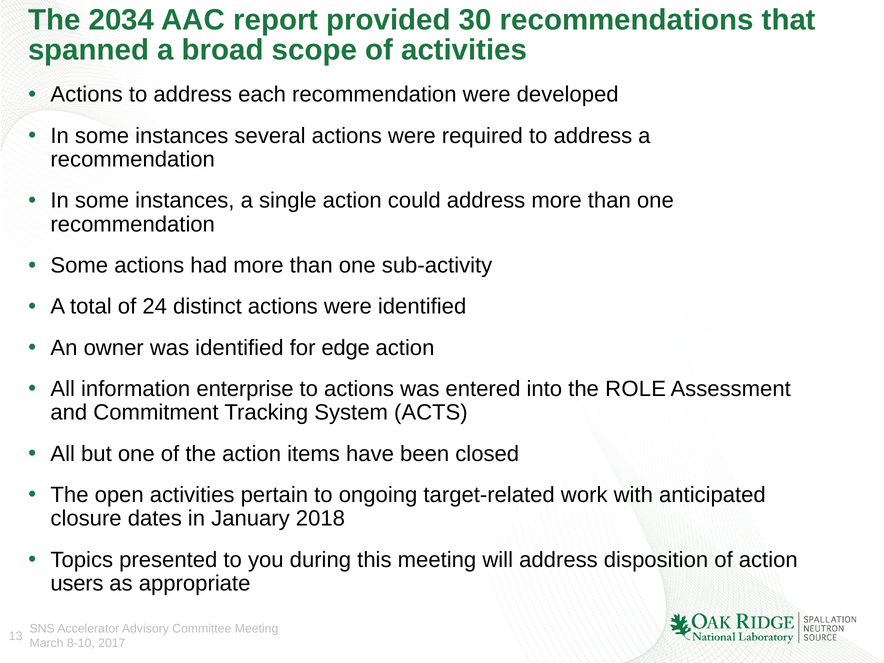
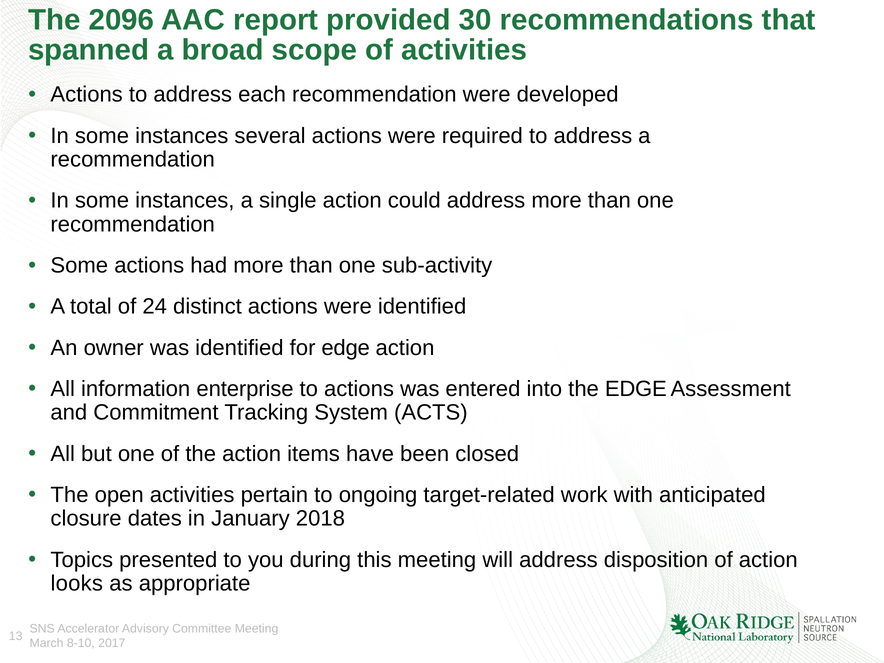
2034: 2034 -> 2096
the ROLE: ROLE -> EDGE
users: users -> looks
